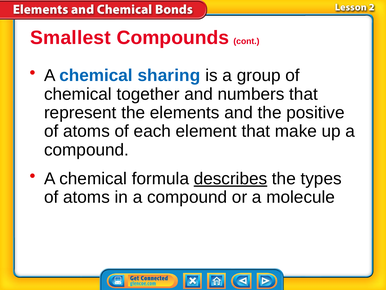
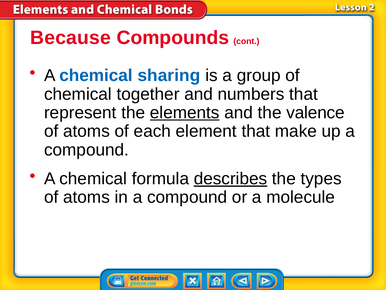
Smallest: Smallest -> Because
elements underline: none -> present
positive: positive -> valence
